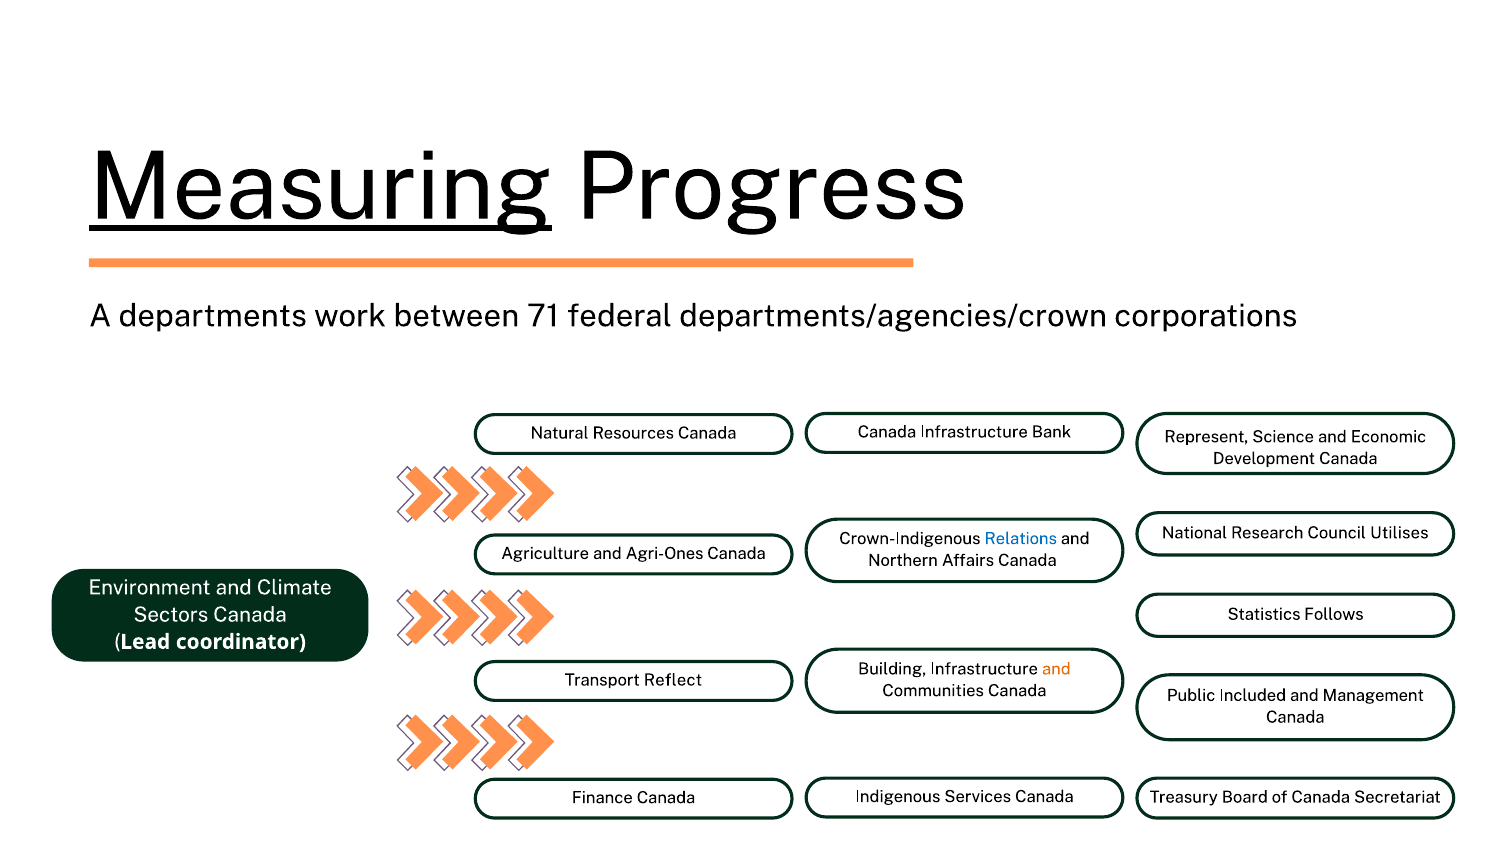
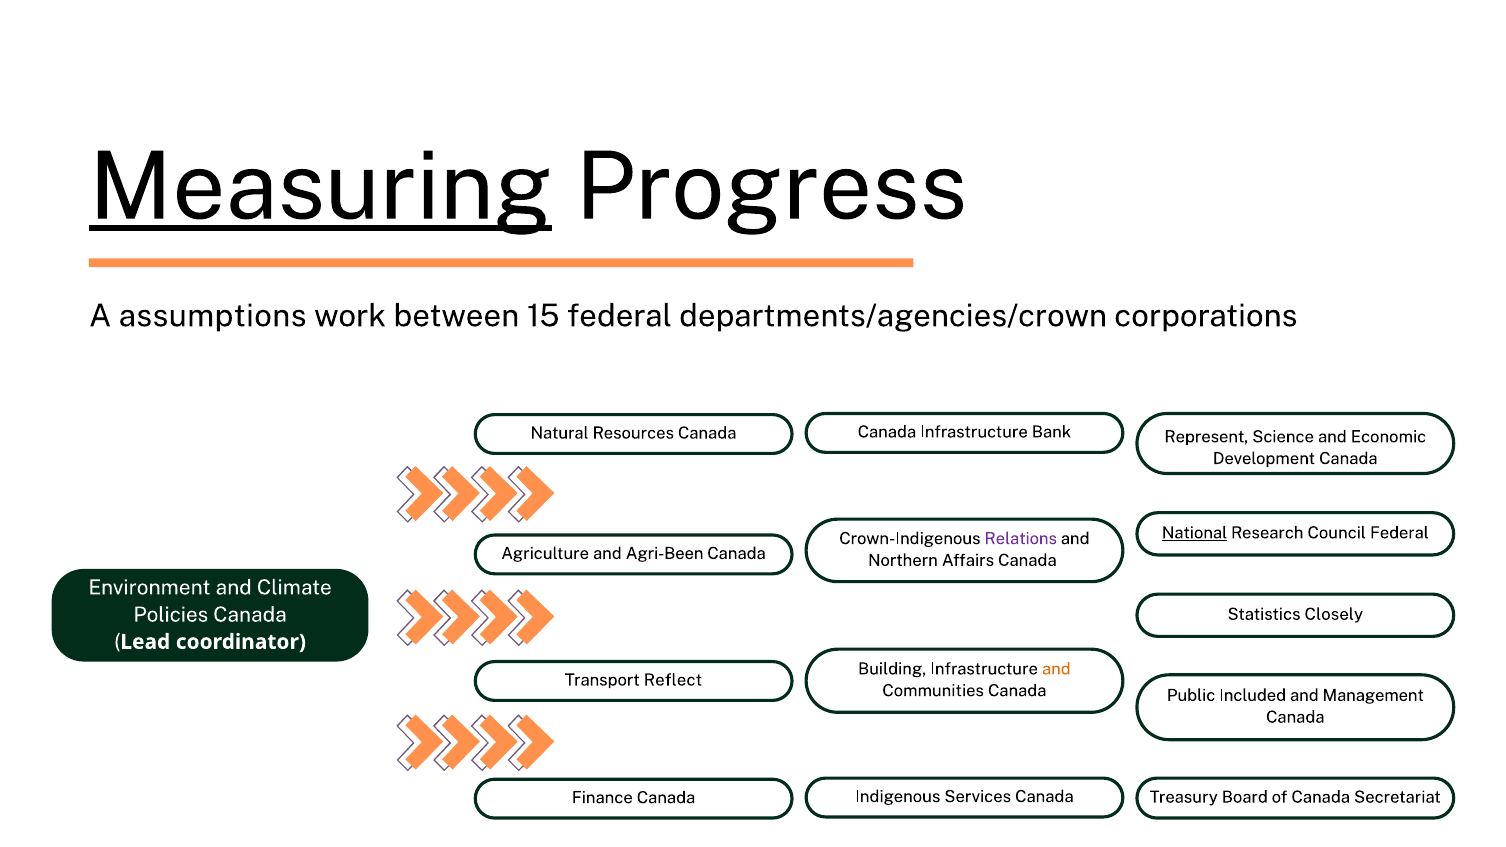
departments: departments -> assumptions
71: 71 -> 15
National underline: none -> present
Council Utilises: Utilises -> Federal
Relations colour: blue -> purple
Agri-Ones: Agri-Ones -> Agri-Been
Sectors: Sectors -> Policies
Follows: Follows -> Closely
